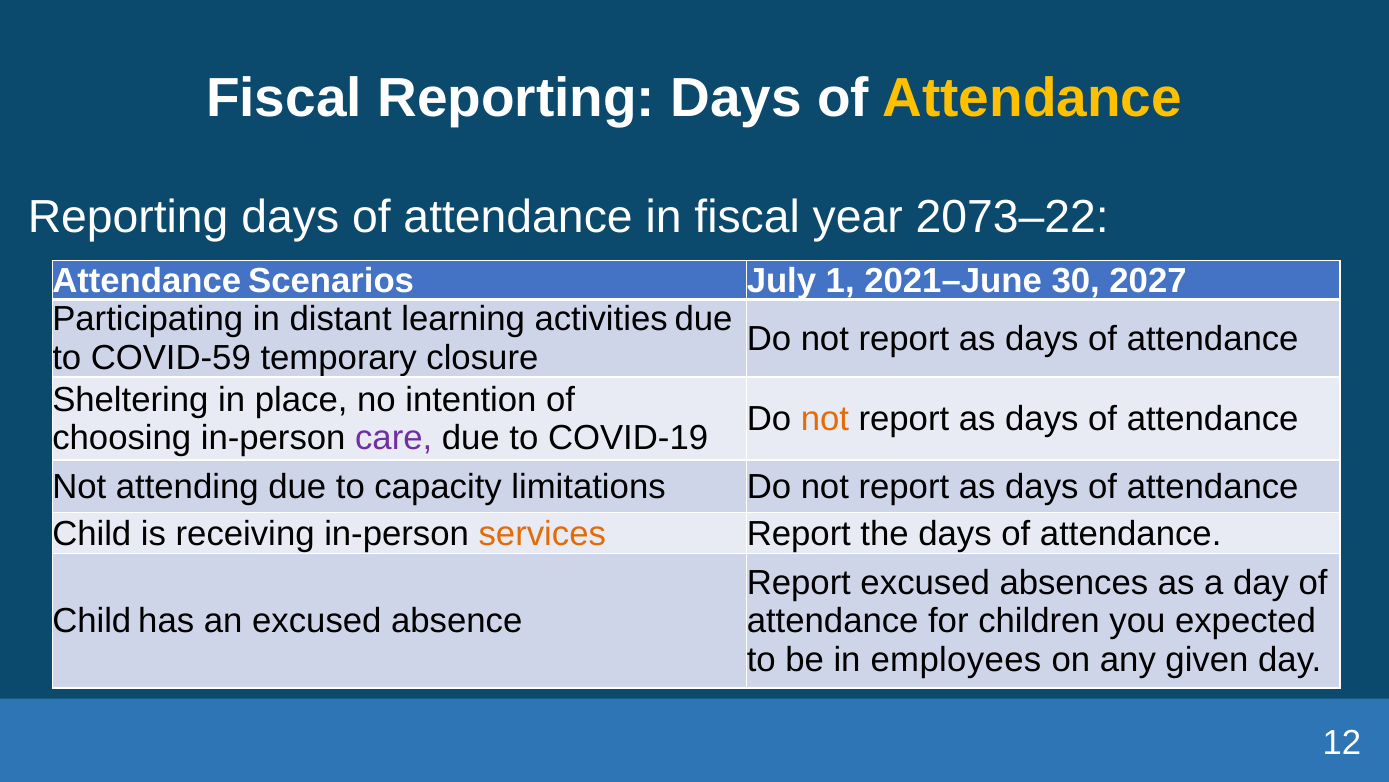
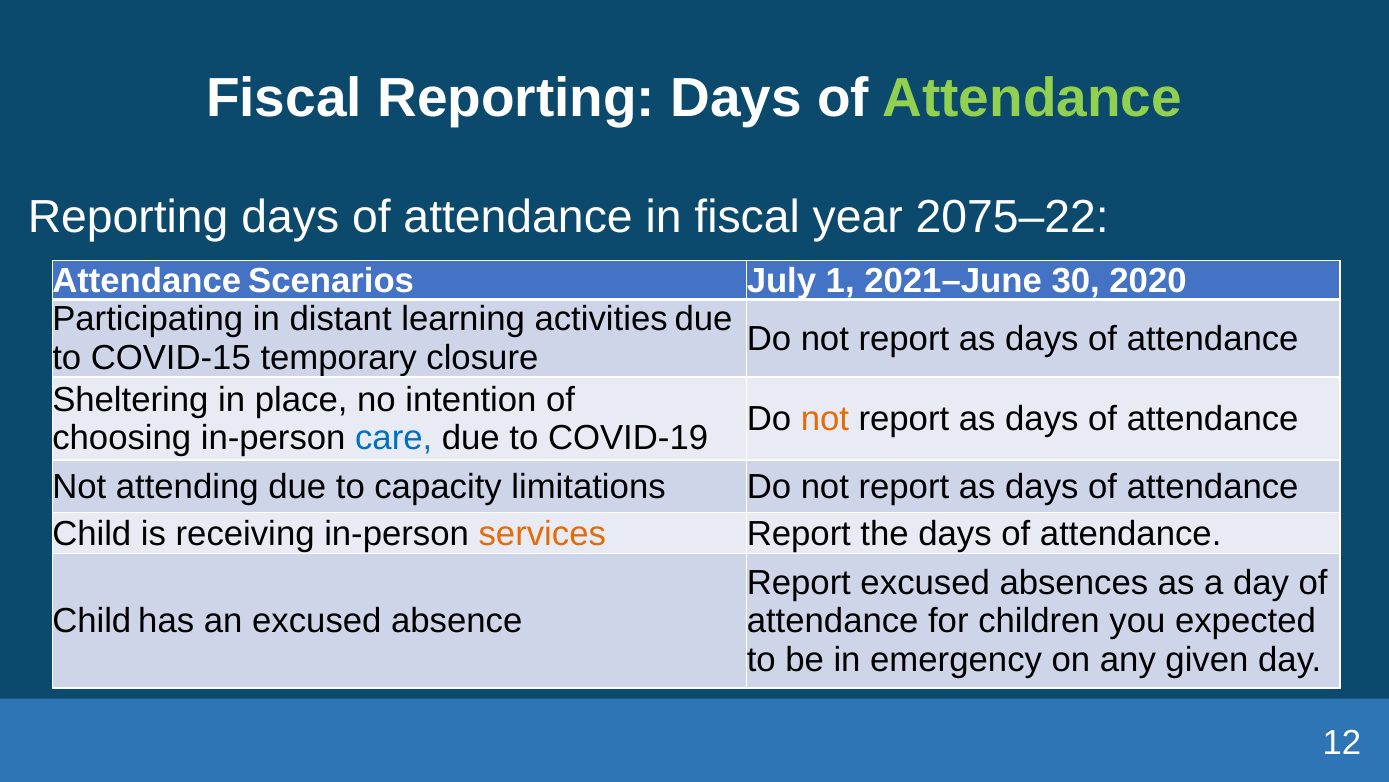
Attendance at (1032, 98) colour: yellow -> light green
2073–22: 2073–22 -> 2075–22
2027: 2027 -> 2020
COVID-59: COVID-59 -> COVID-15
care colour: purple -> blue
employees: employees -> emergency
